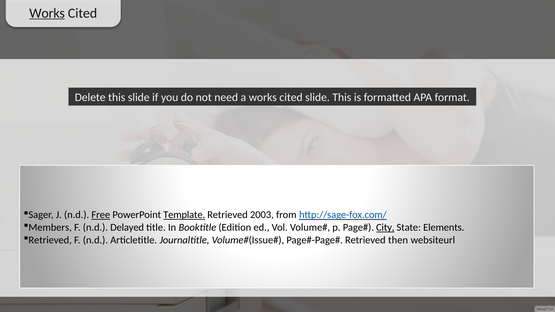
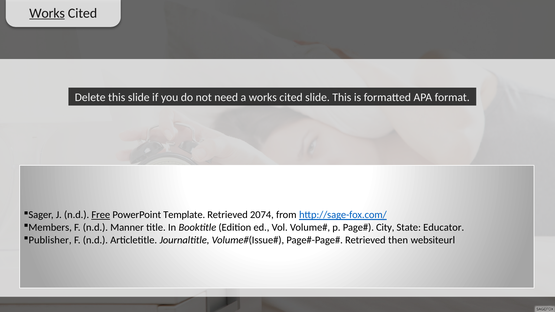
Template underline: present -> none
2003: 2003 -> 2074
Delayed: Delayed -> Manner
City underline: present -> none
Elements: Elements -> Educator
Retrieved at (50, 240): Retrieved -> Publisher
